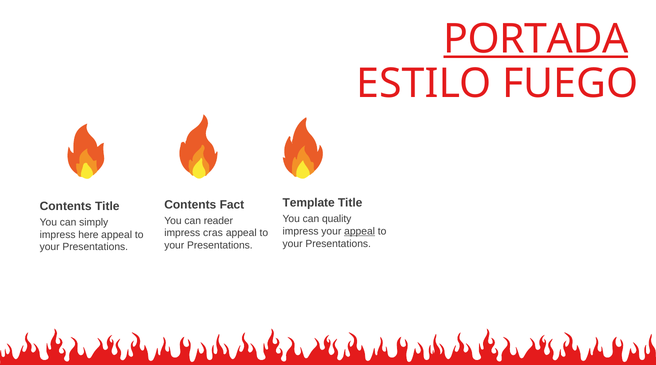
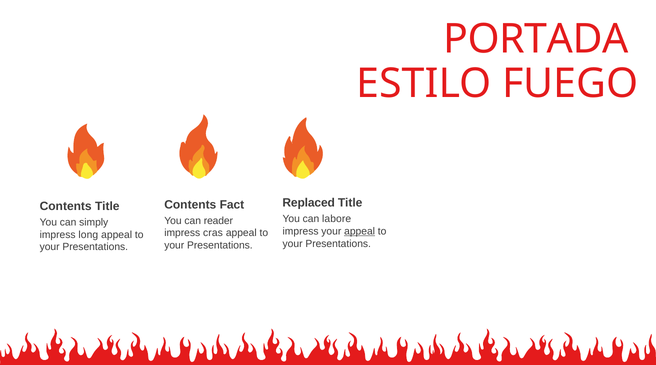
PORTADA underline: present -> none
Template: Template -> Replaced
quality: quality -> labore
here: here -> long
